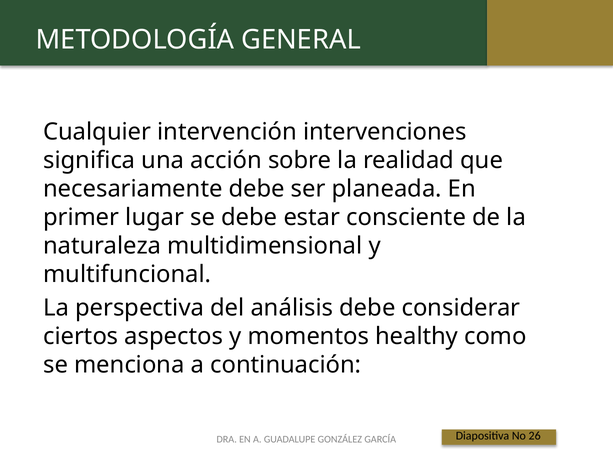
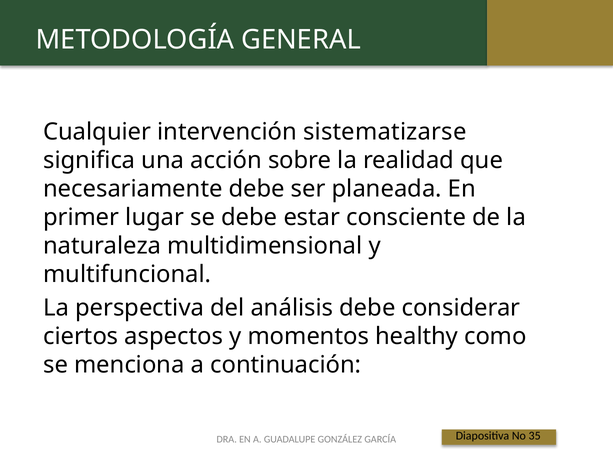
intervenciones: intervenciones -> sistematizarse
26: 26 -> 35
